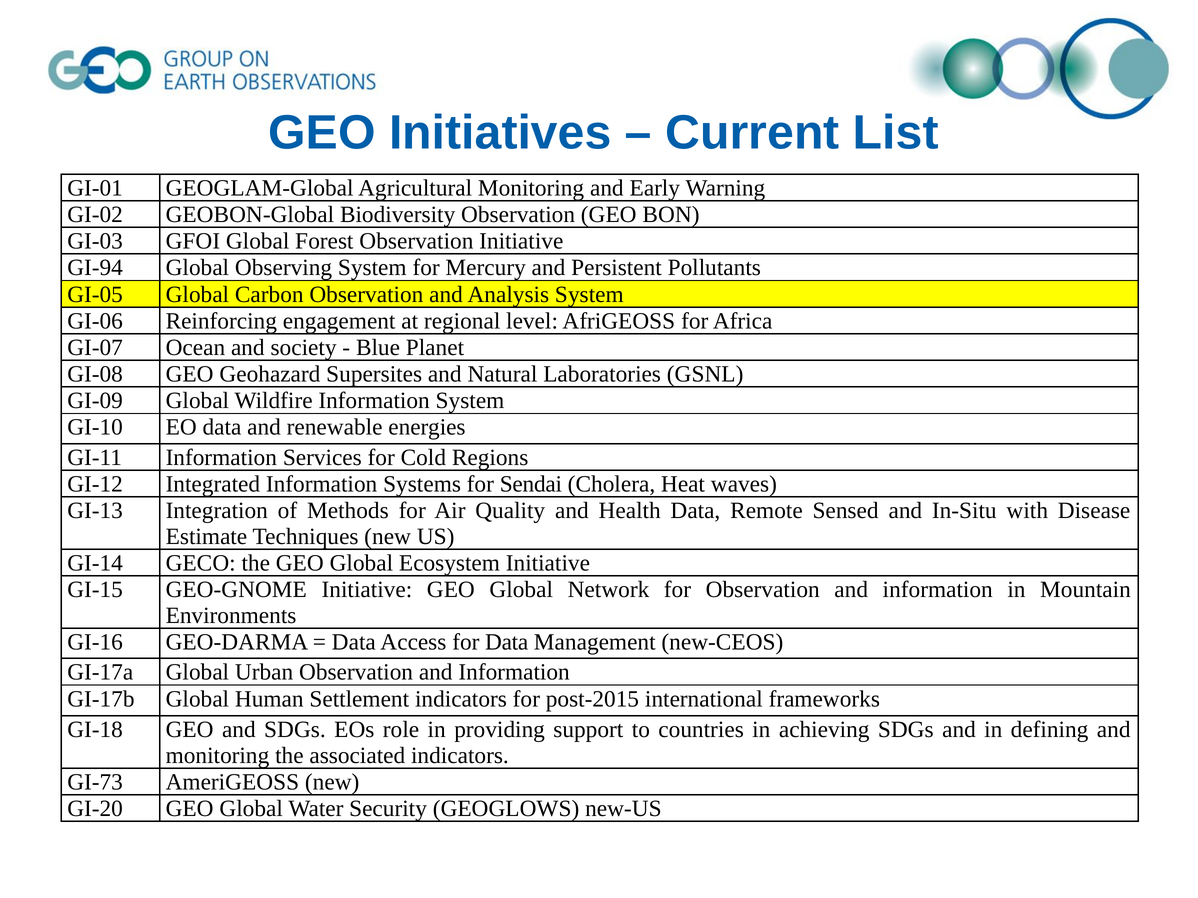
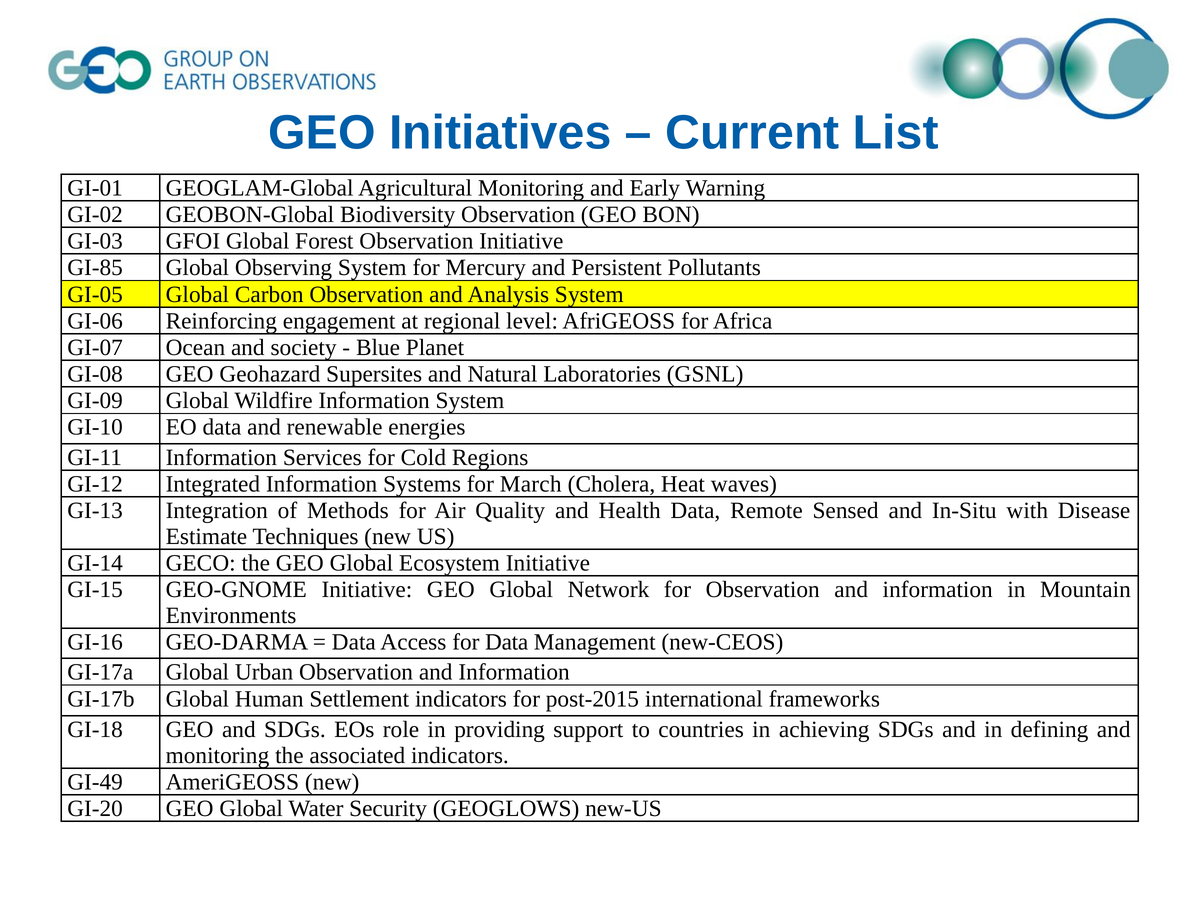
GI-94: GI-94 -> GI-85
Sendai: Sendai -> March
GI-73: GI-73 -> GI-49
